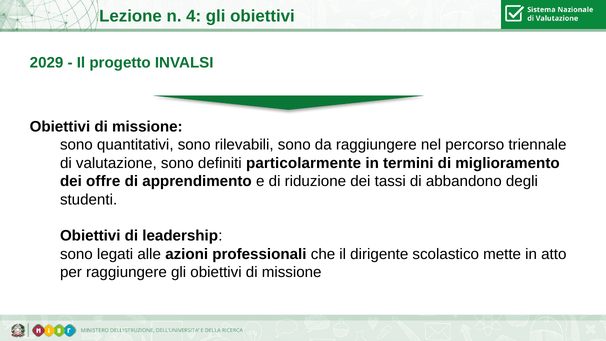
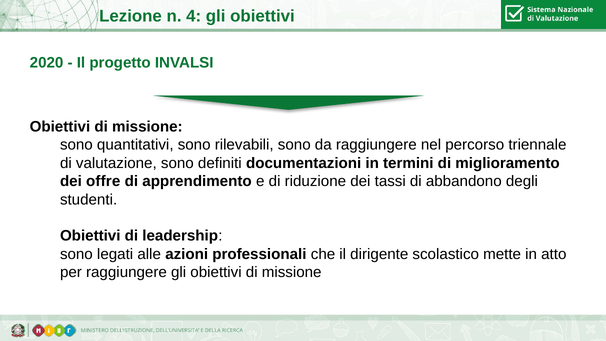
2029: 2029 -> 2020
particolarmente: particolarmente -> documentazioni
